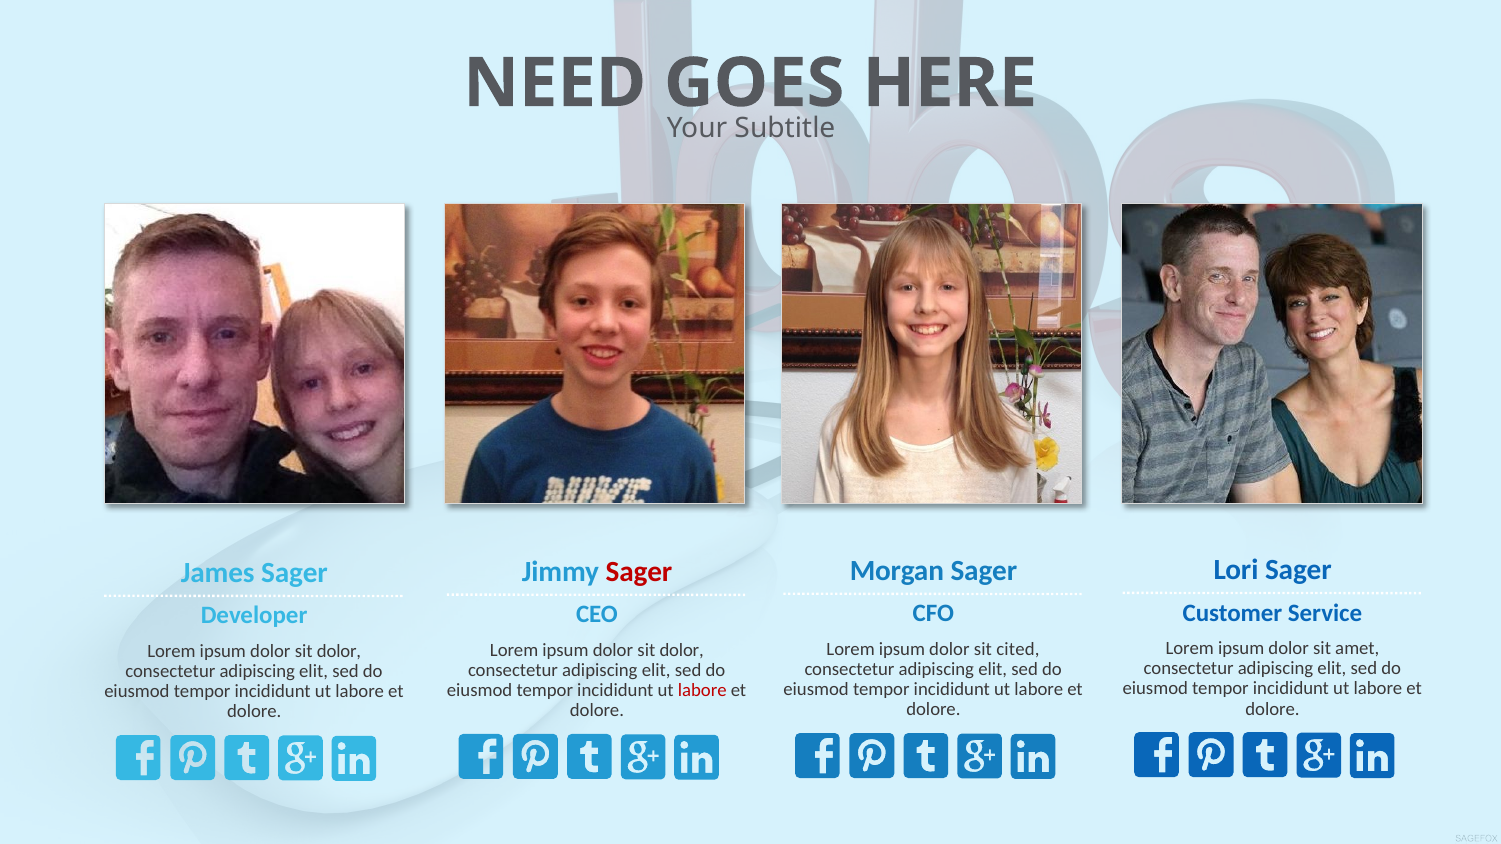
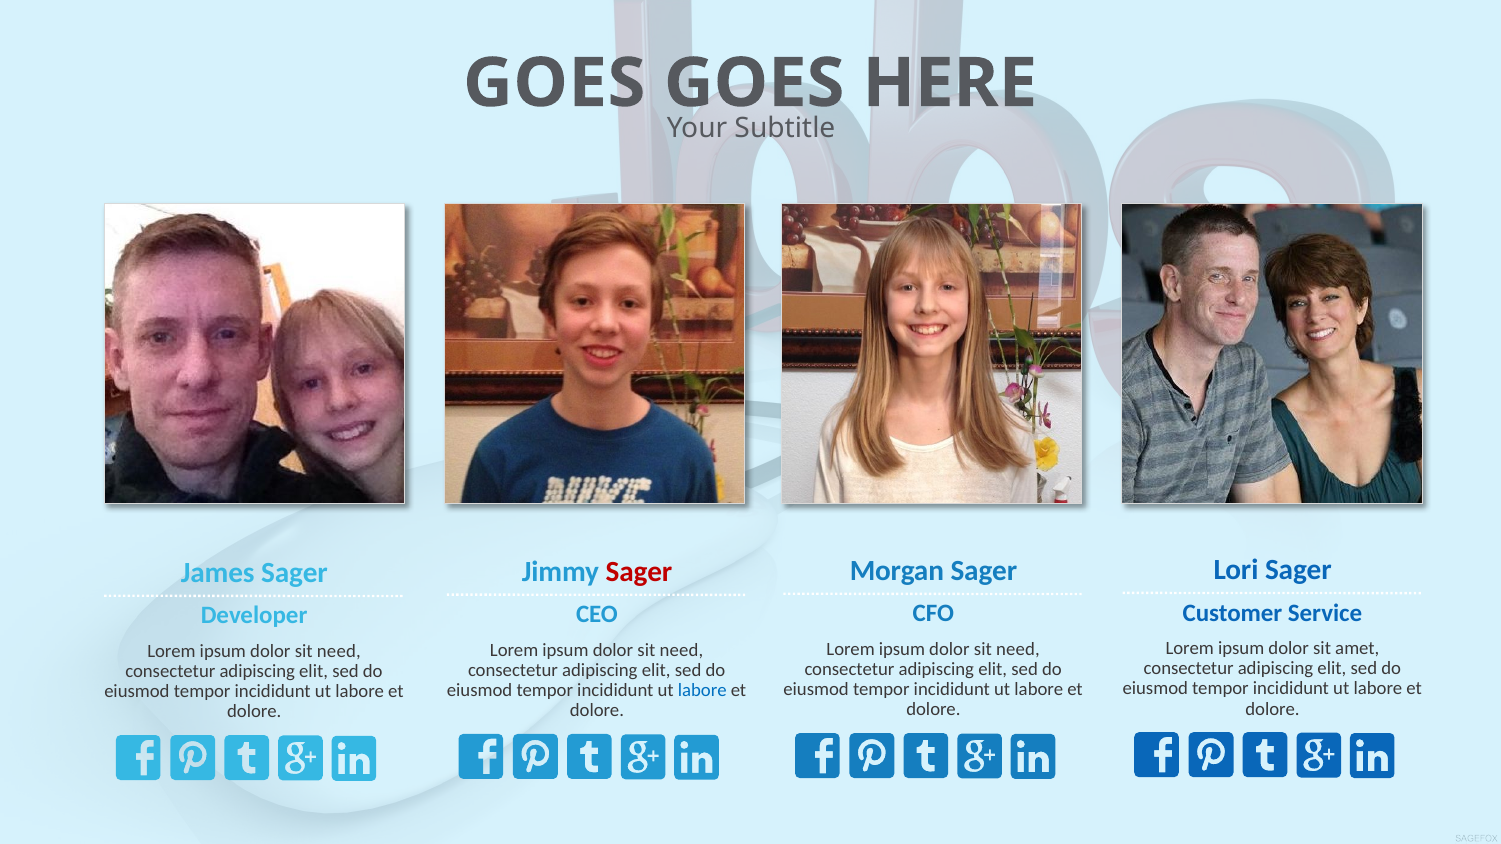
NEED at (555, 83): NEED -> GOES
cited at (1018, 649): cited -> need
dolor at (682, 650): dolor -> need
dolor at (339, 651): dolor -> need
labore at (702, 691) colour: red -> blue
